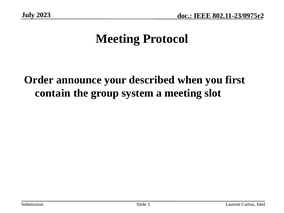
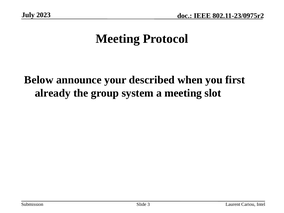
Order: Order -> Below
contain: contain -> already
